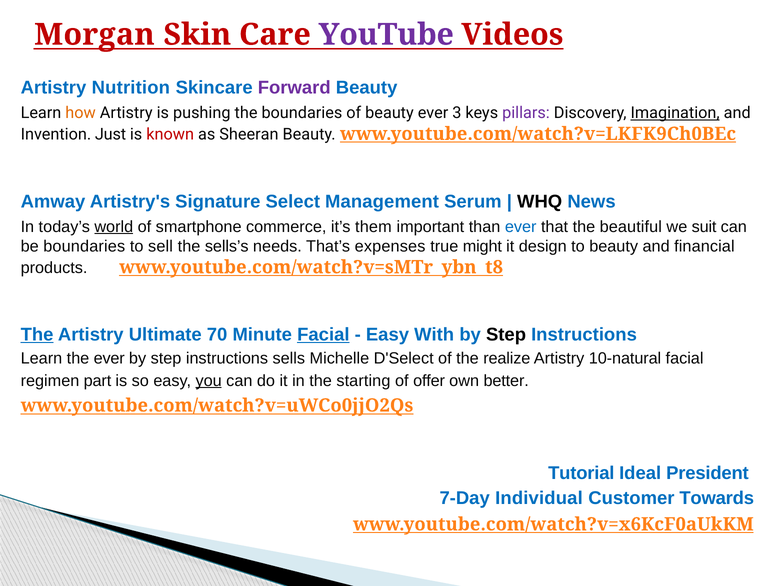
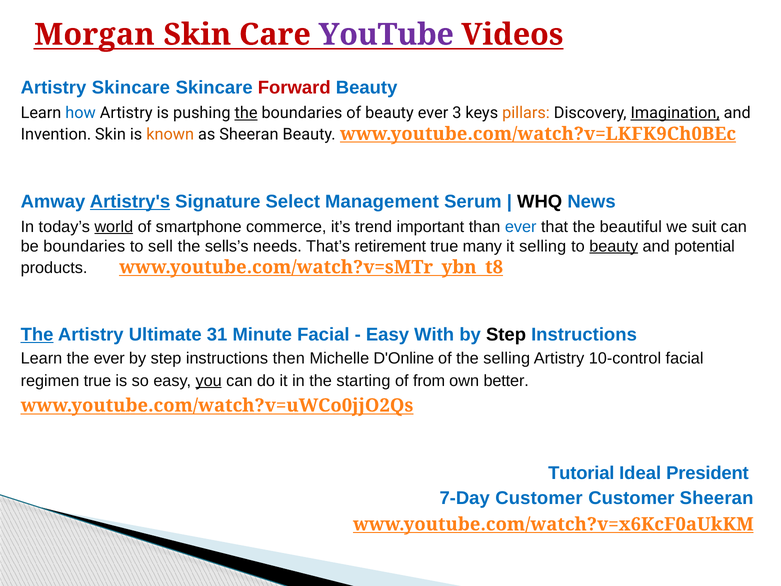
Artistry Nutrition: Nutrition -> Skincare
Forward colour: purple -> red
how colour: orange -> blue
the at (246, 113) underline: none -> present
pillars colour: purple -> orange
Invention Just: Just -> Skin
known colour: red -> orange
Artistry's underline: none -> present
them: them -> trend
expenses: expenses -> retirement
might: might -> many
it design: design -> selling
beauty at (614, 246) underline: none -> present
financial: financial -> potential
70: 70 -> 31
Facial at (323, 334) underline: present -> none
sells: sells -> then
D'Select: D'Select -> D'Online
the realize: realize -> selling
10-natural: 10-natural -> 10-control
regimen part: part -> true
offer: offer -> from
7-Day Individual: Individual -> Customer
Customer Towards: Towards -> Sheeran
